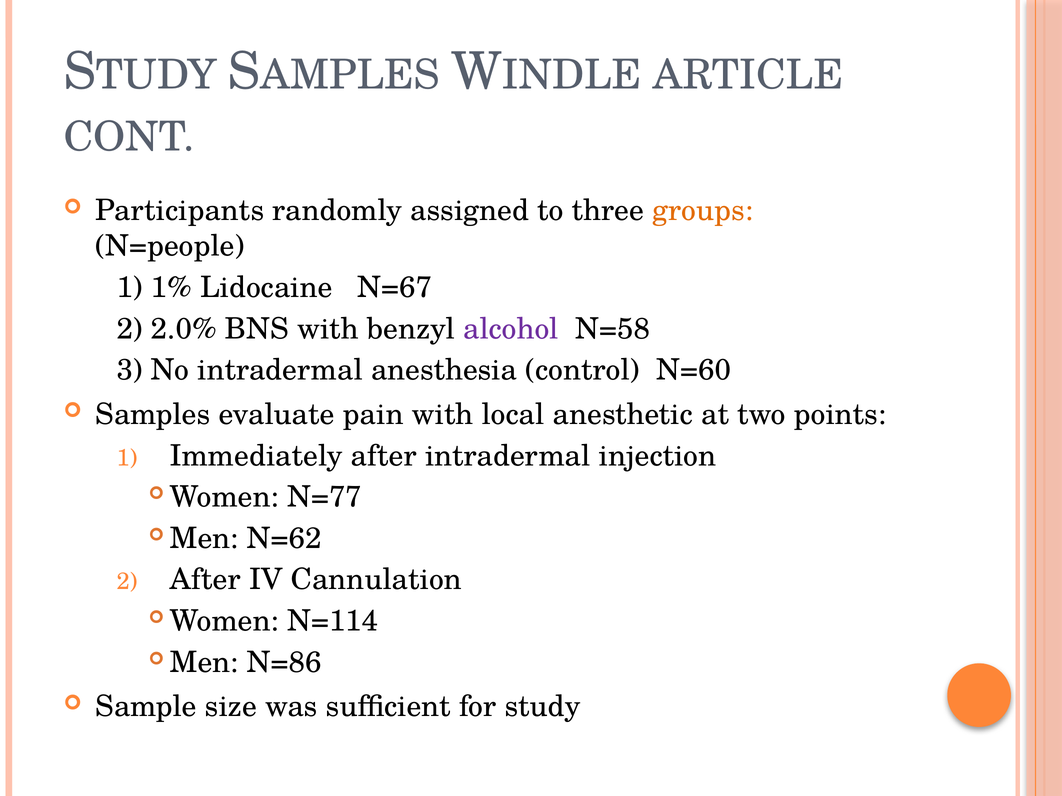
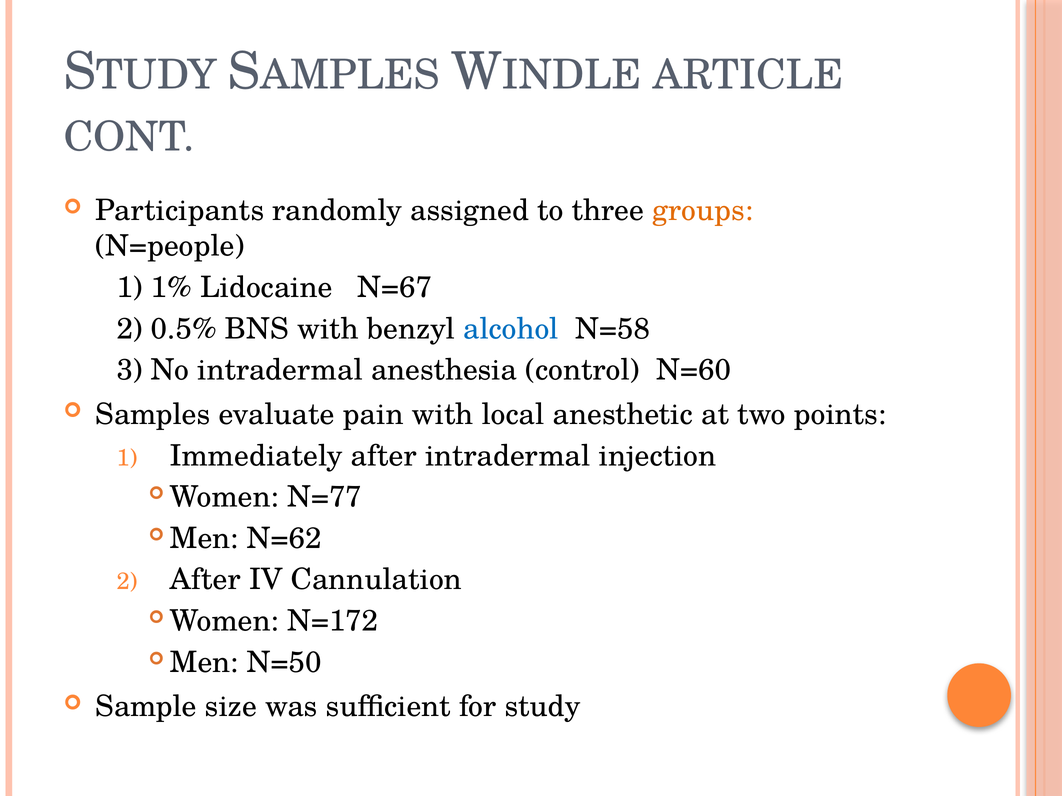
2.0%: 2.0% -> 0.5%
alcohol colour: purple -> blue
N=114: N=114 -> N=172
N=86: N=86 -> N=50
